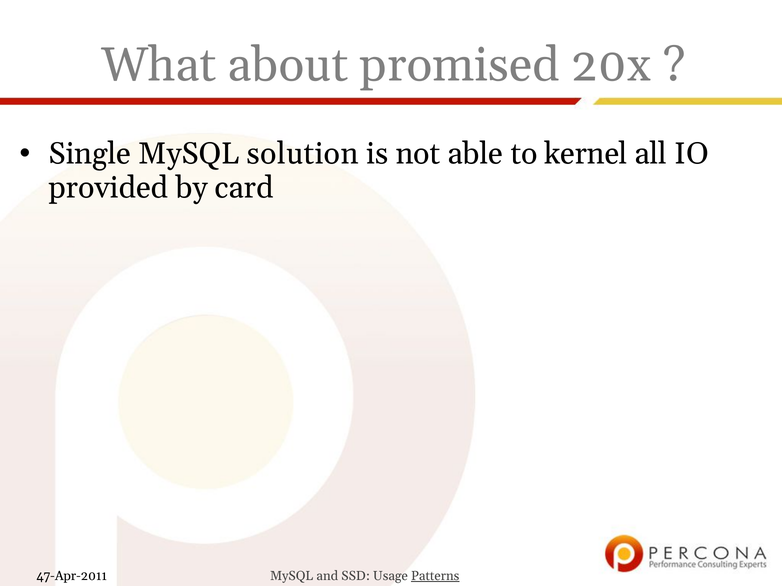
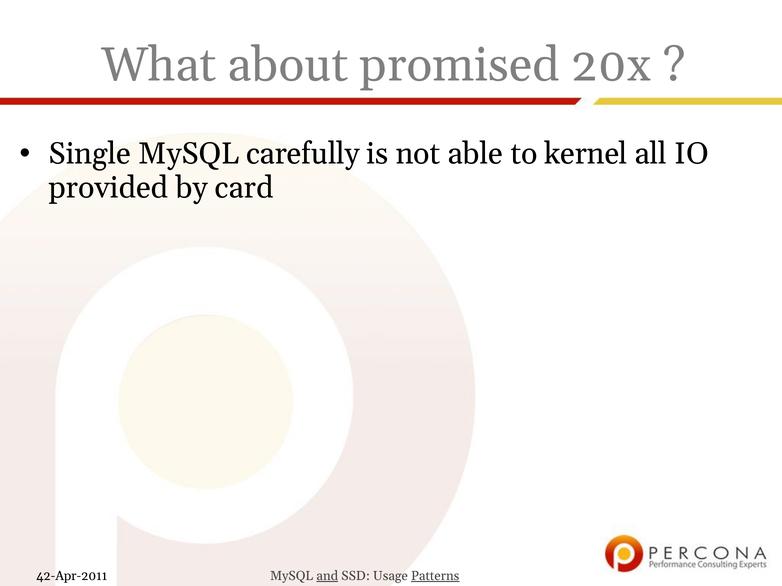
solution: solution -> carefully
47-Apr-2011: 47-Apr-2011 -> 42-Apr-2011
and underline: none -> present
